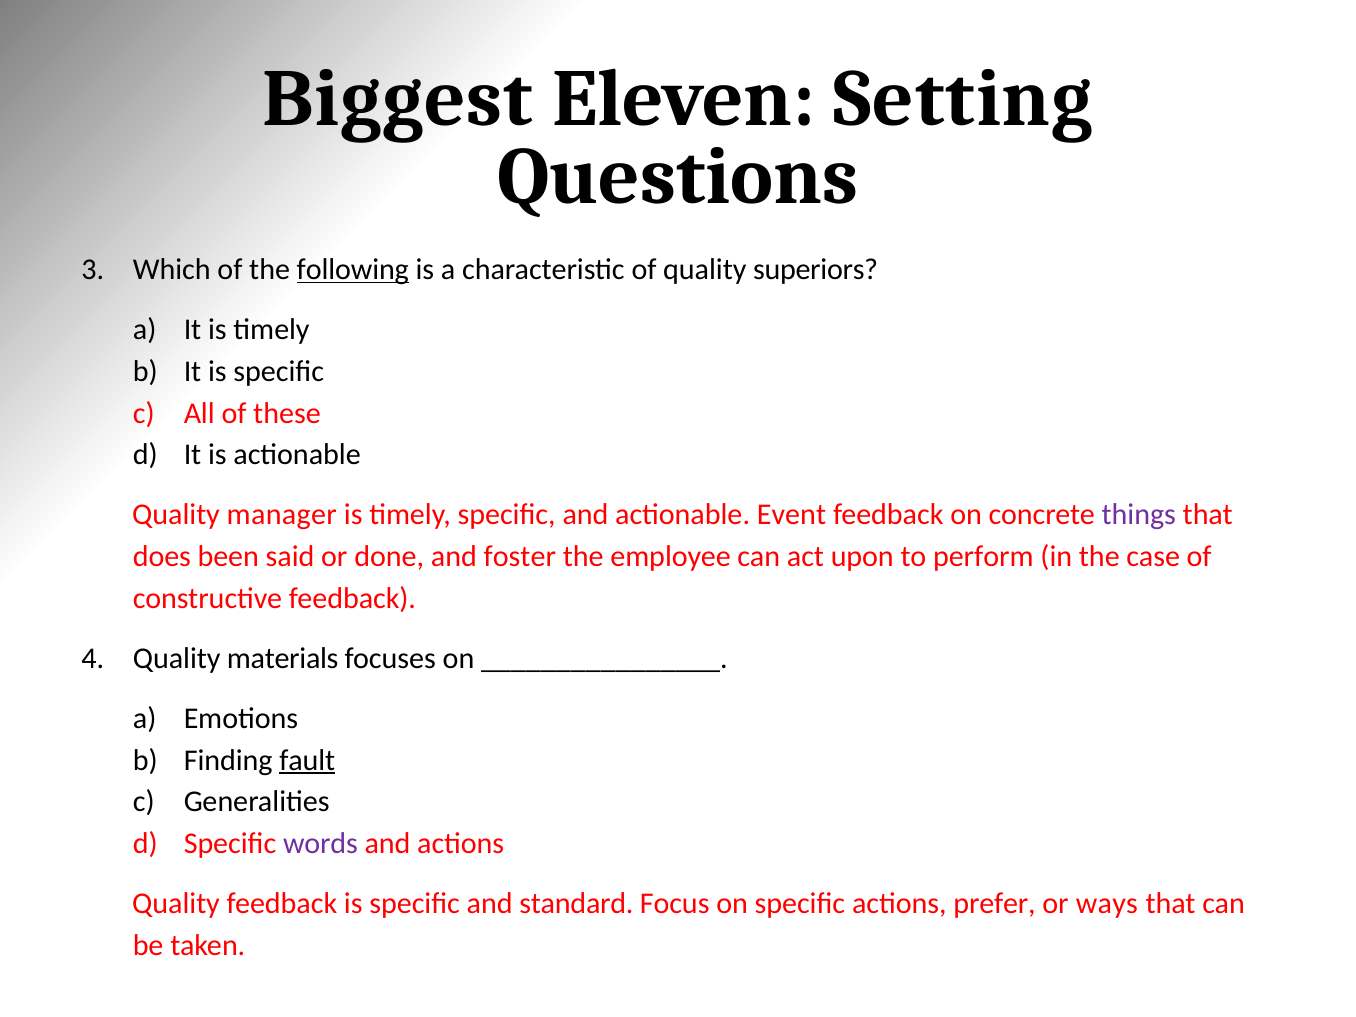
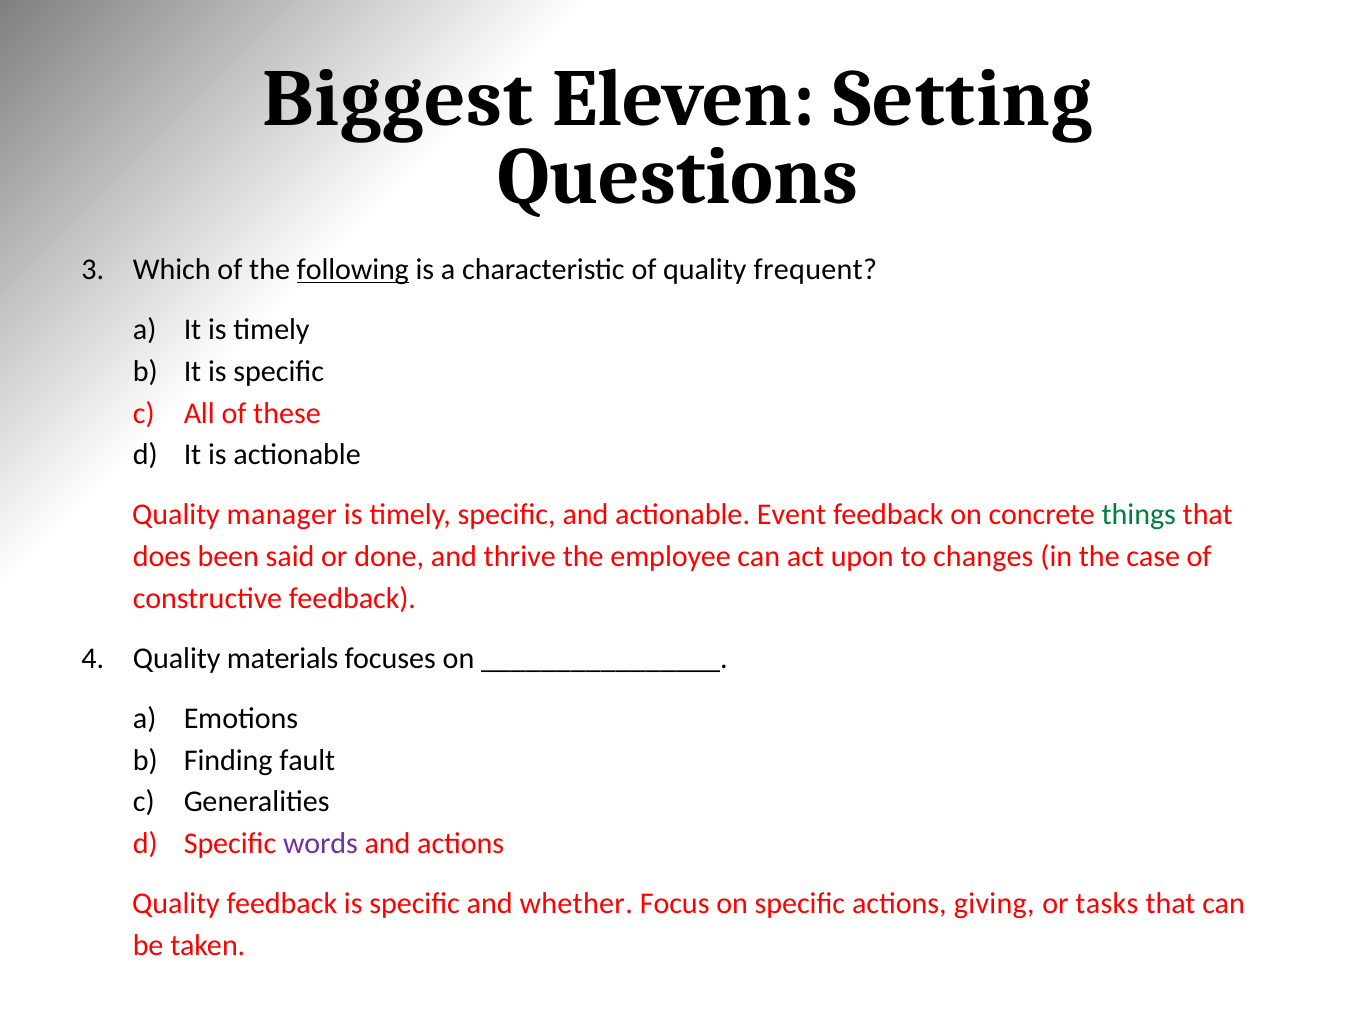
superiors: superiors -> frequent
things colour: purple -> green
foster: foster -> thrive
perform: perform -> changes
fault underline: present -> none
standard: standard -> whether
prefer: prefer -> giving
ways: ways -> tasks
